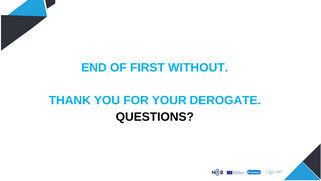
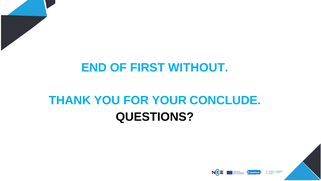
DEROGATE: DEROGATE -> CONCLUDE
